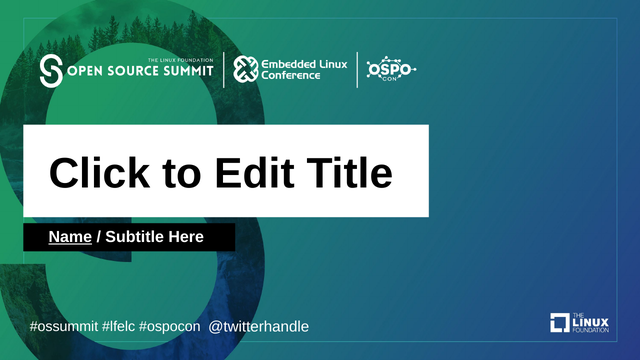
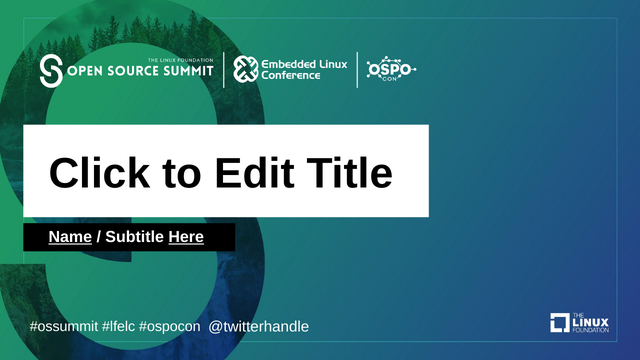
Here underline: none -> present
